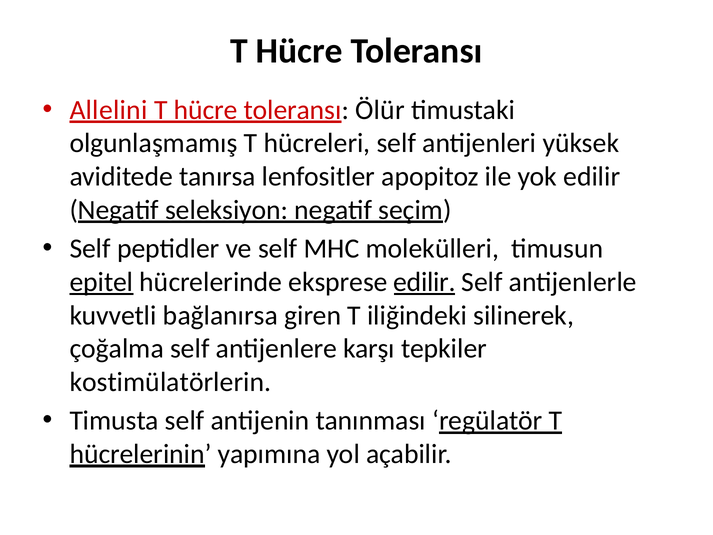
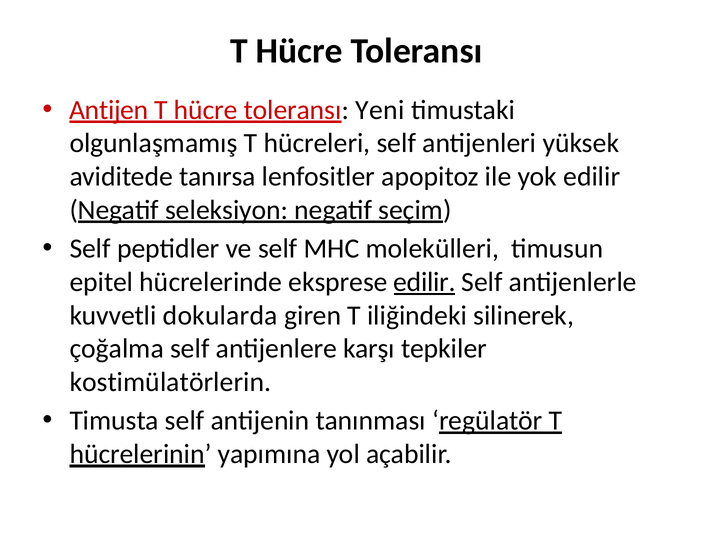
Allelini: Allelini -> Antijen
Ölür: Ölür -> Yeni
epitel underline: present -> none
bağlanırsa: bağlanırsa -> dokularda
